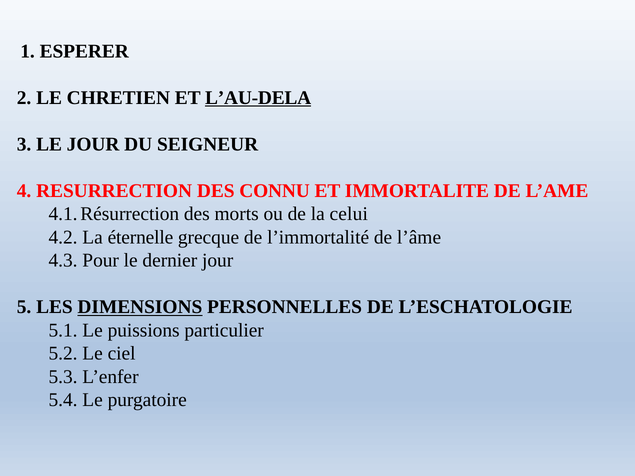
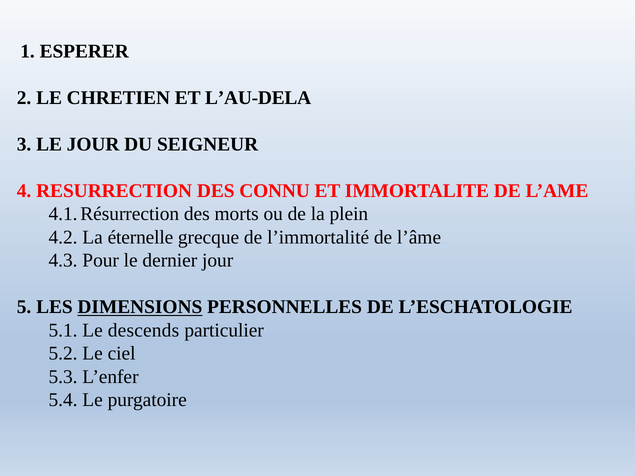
L’AU-DELA underline: present -> none
celui: celui -> plein
puissions: puissions -> descends
